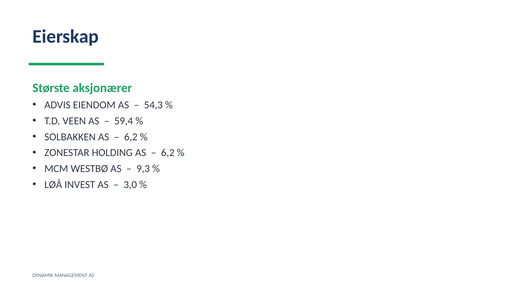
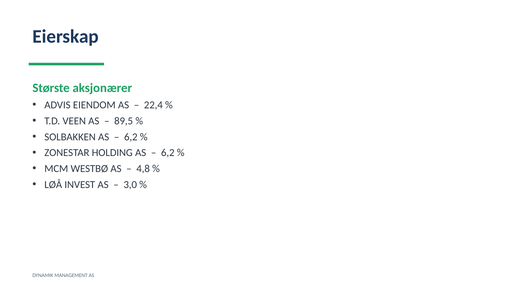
54,3: 54,3 -> 22,4
59,4: 59,4 -> 89,5
9,3: 9,3 -> 4,8
